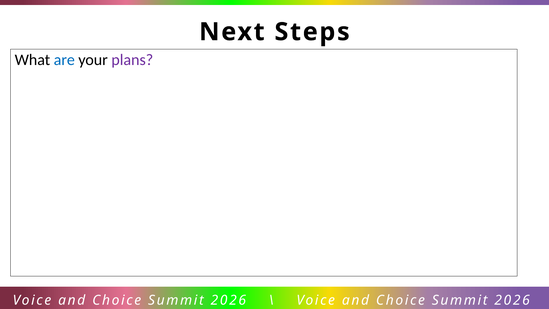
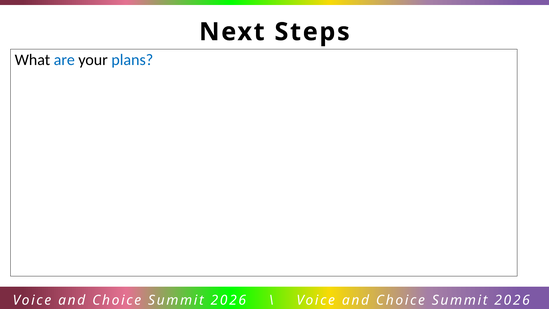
plans colour: purple -> blue
